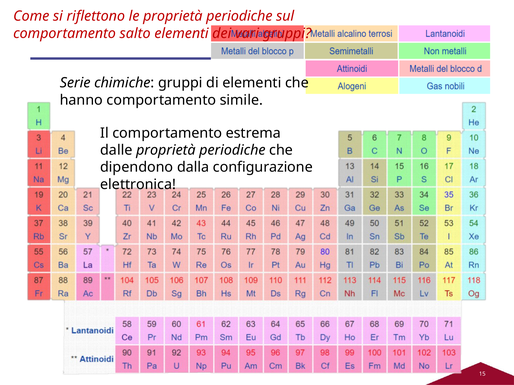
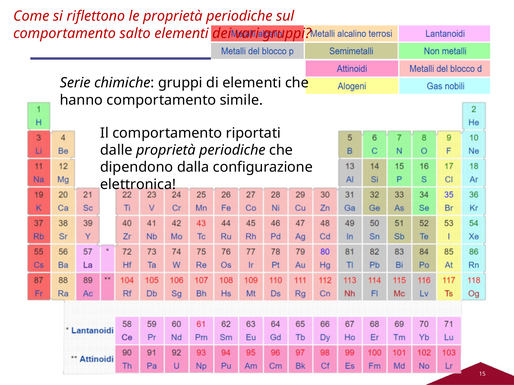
estrema: estrema -> riportati
